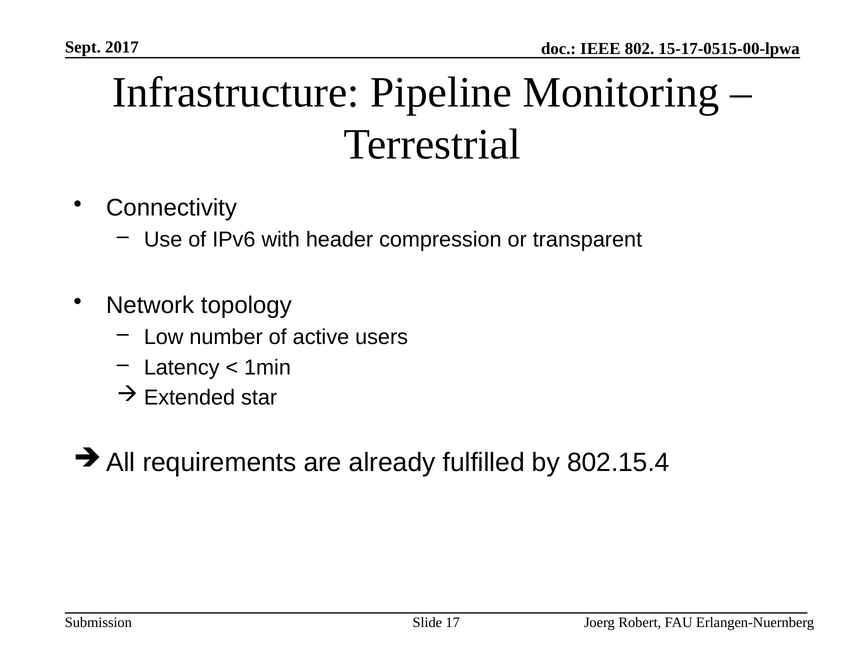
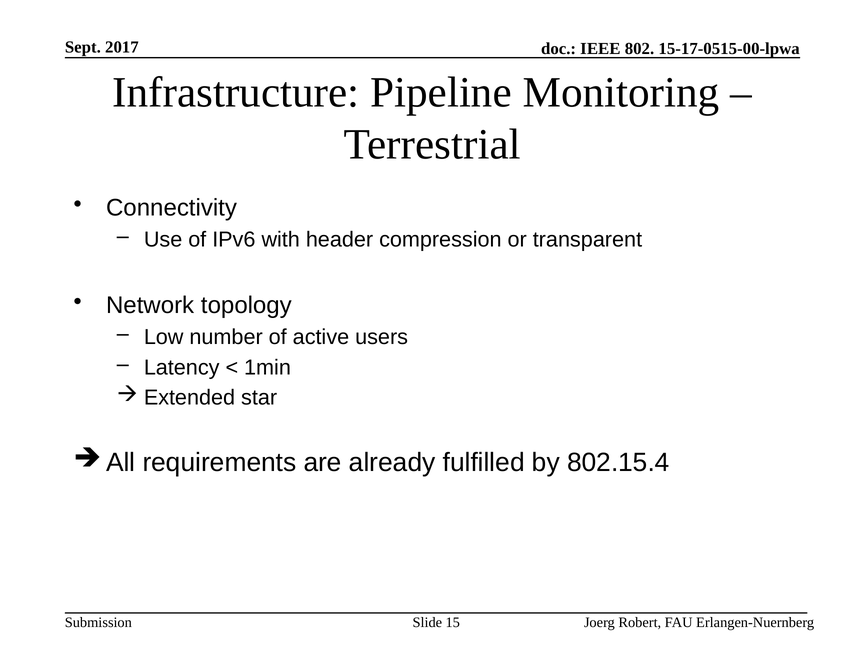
17: 17 -> 15
